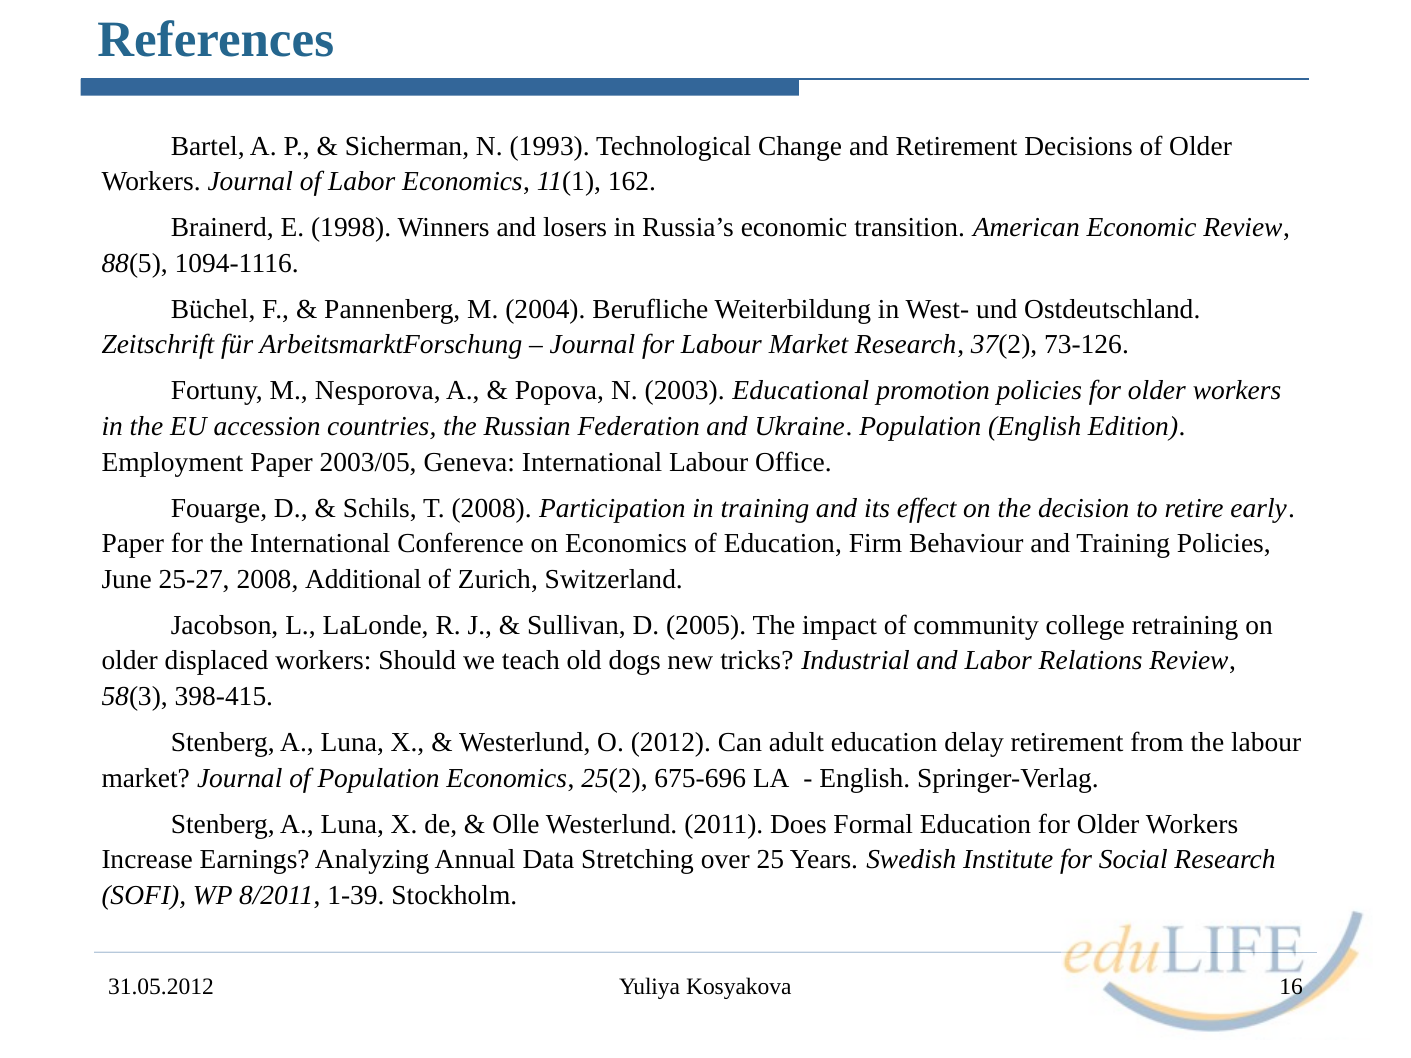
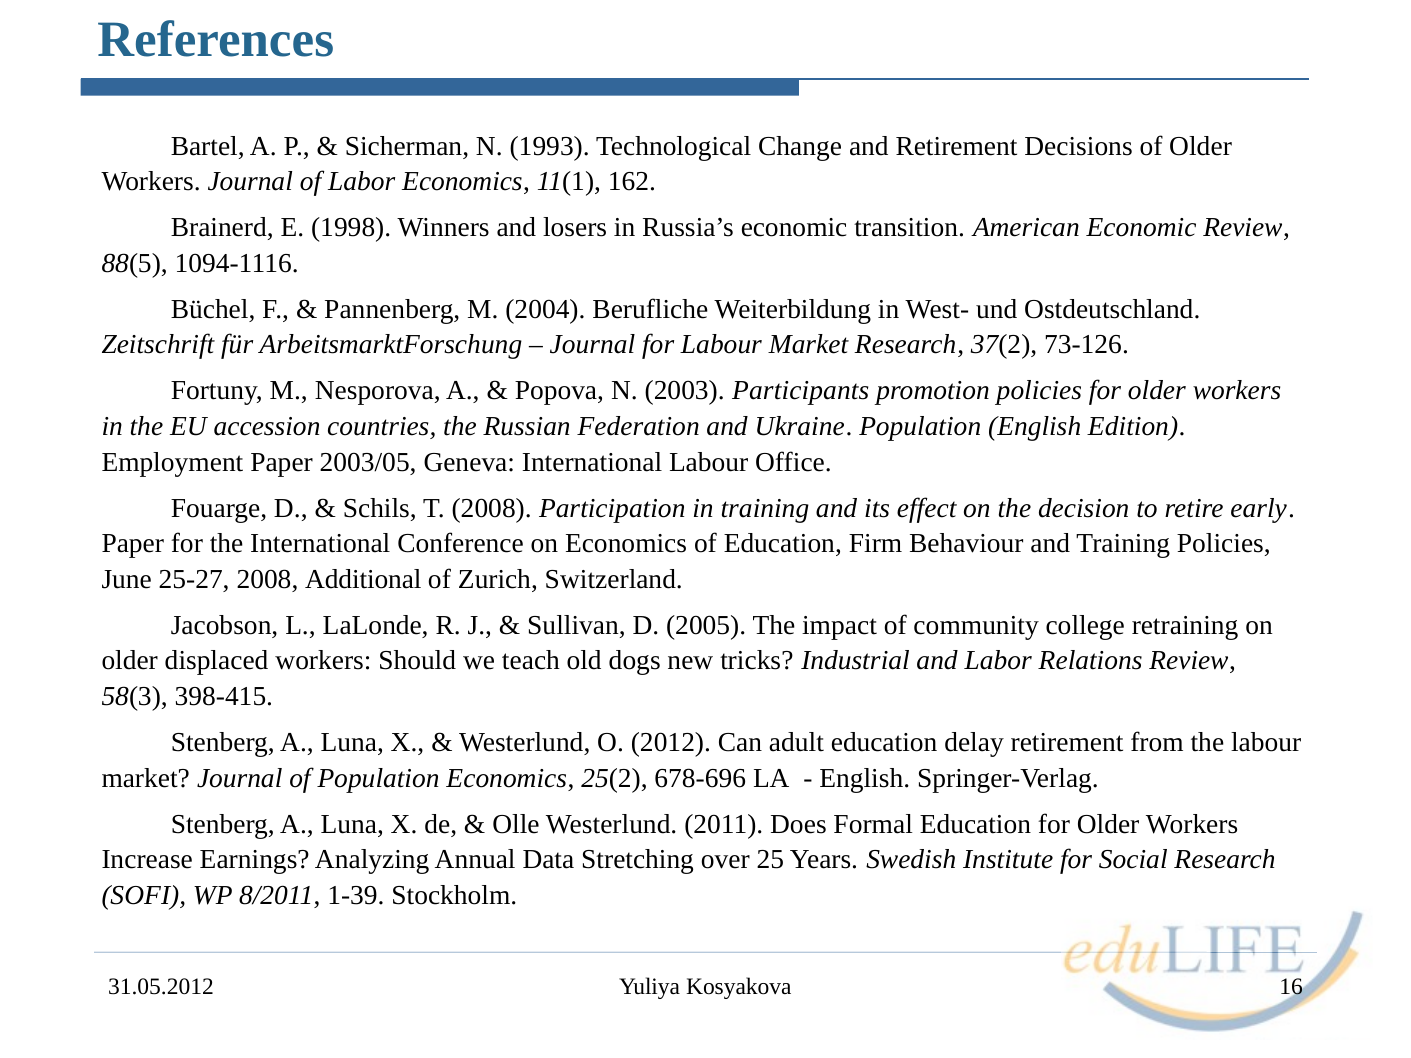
Educational: Educational -> Participants
675-696: 675-696 -> 678-696
